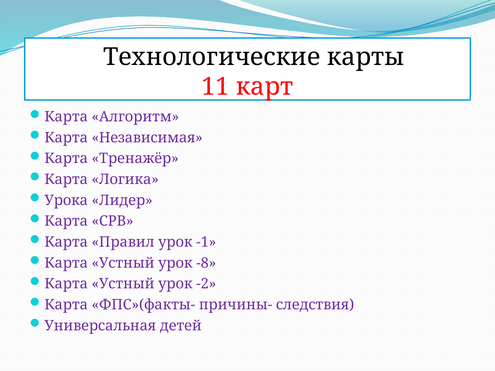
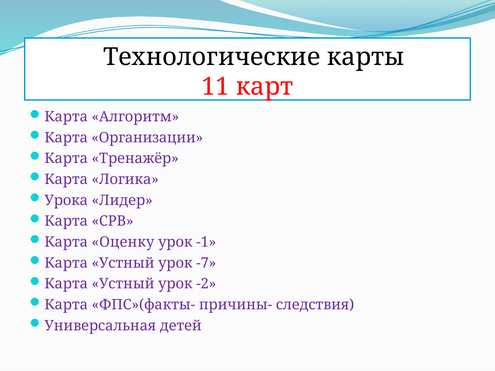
Независимая: Независимая -> Организации
Правил: Правил -> Оценку
-8: -8 -> -7
